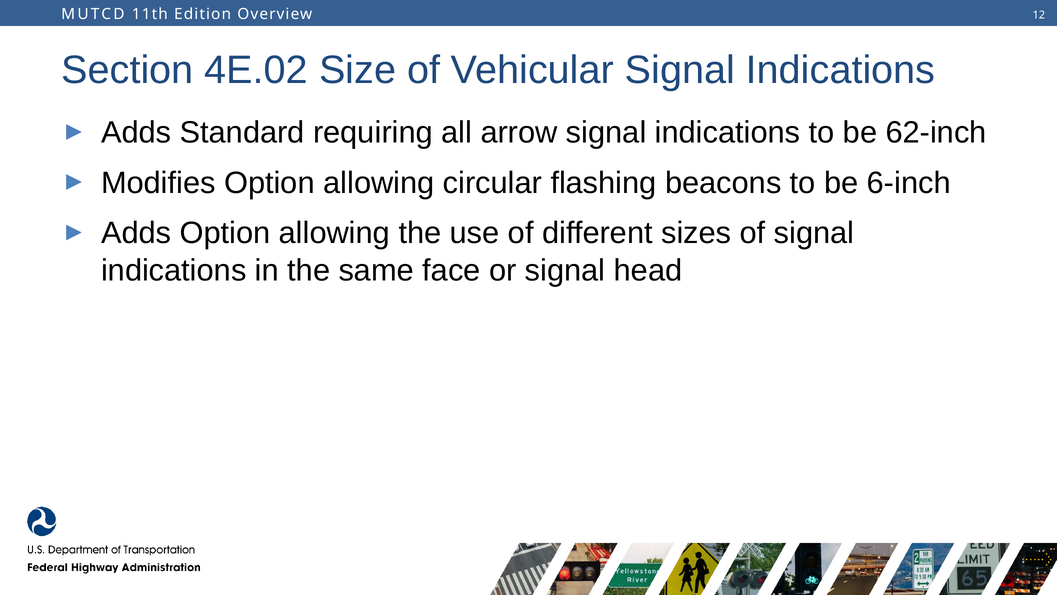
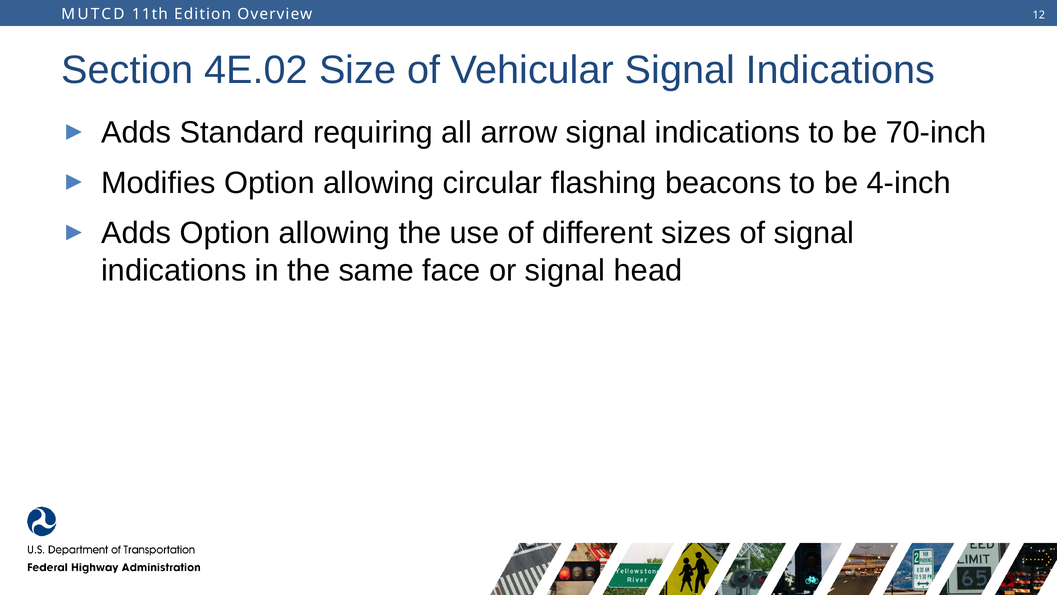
62-inch: 62-inch -> 70-inch
6-inch: 6-inch -> 4-inch
